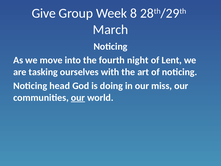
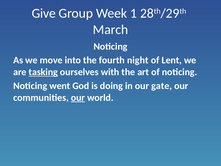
8: 8 -> 1
tasking underline: none -> present
head: head -> went
miss: miss -> gate
